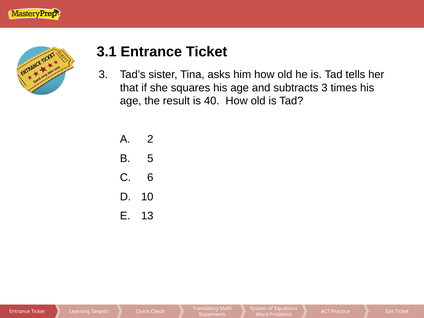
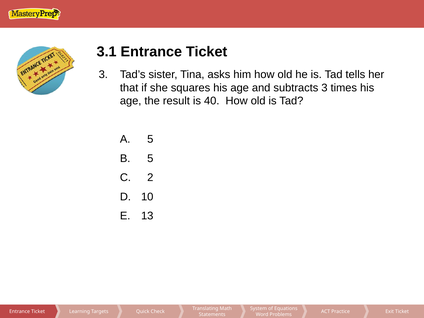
A 2: 2 -> 5
6: 6 -> 2
